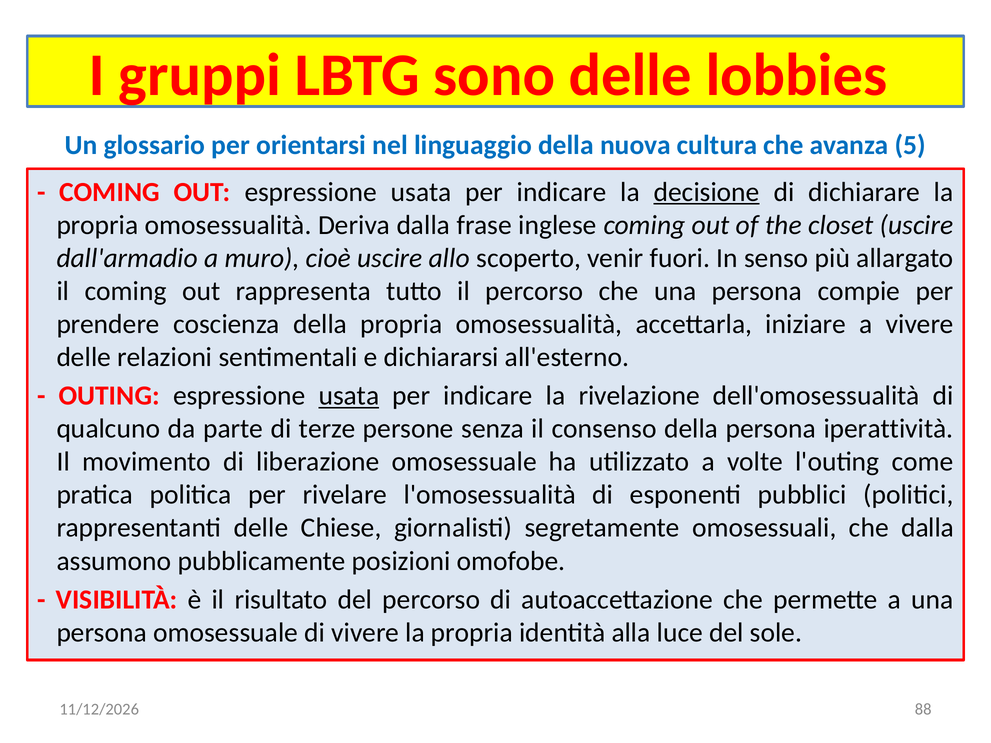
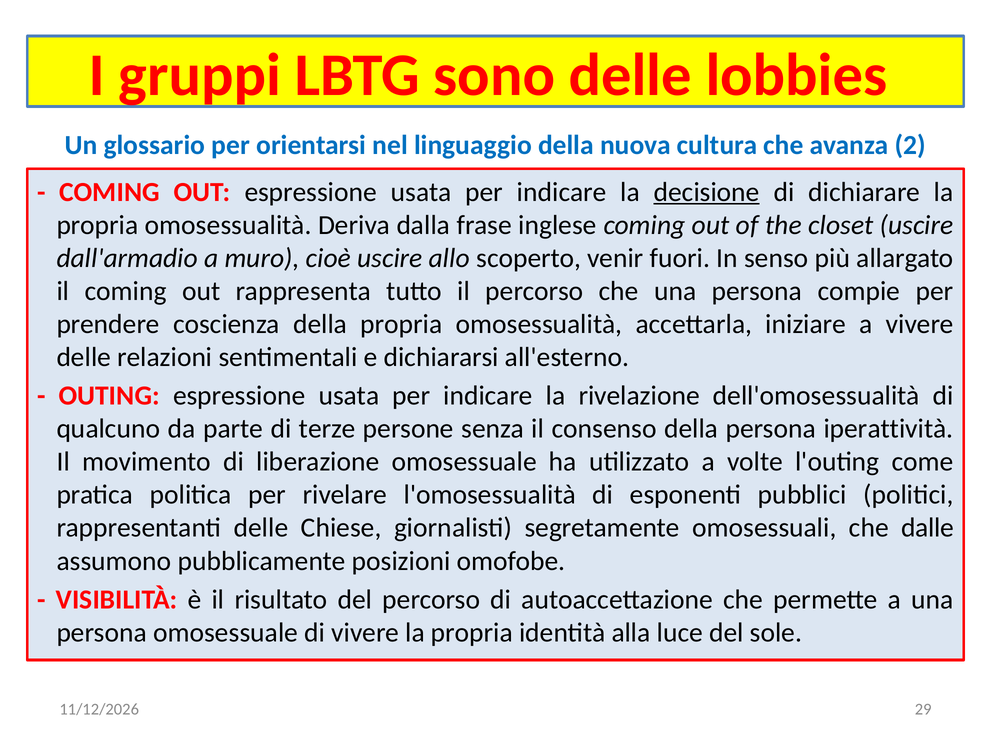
5: 5 -> 2
usata at (349, 396) underline: present -> none
che dalla: dalla -> dalle
88: 88 -> 29
